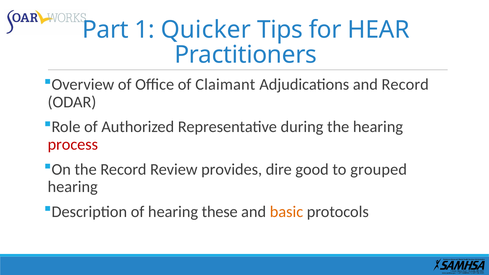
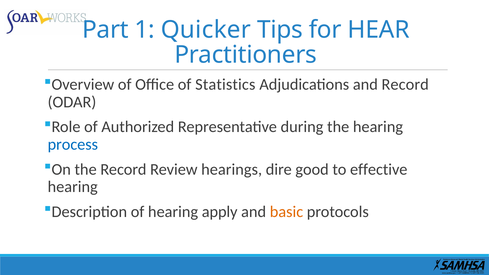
Claimant: Claimant -> Statistics
process colour: red -> blue
provides: provides -> hearings
grouped: grouped -> effective
these: these -> apply
